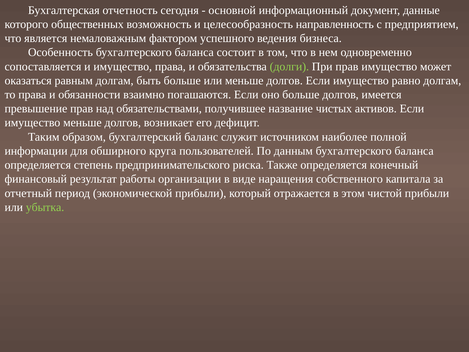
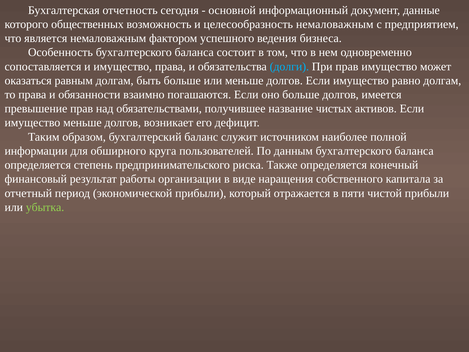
целесообразность направленность: направленность -> немаловажным
долги colour: light green -> light blue
этом: этом -> пяти
